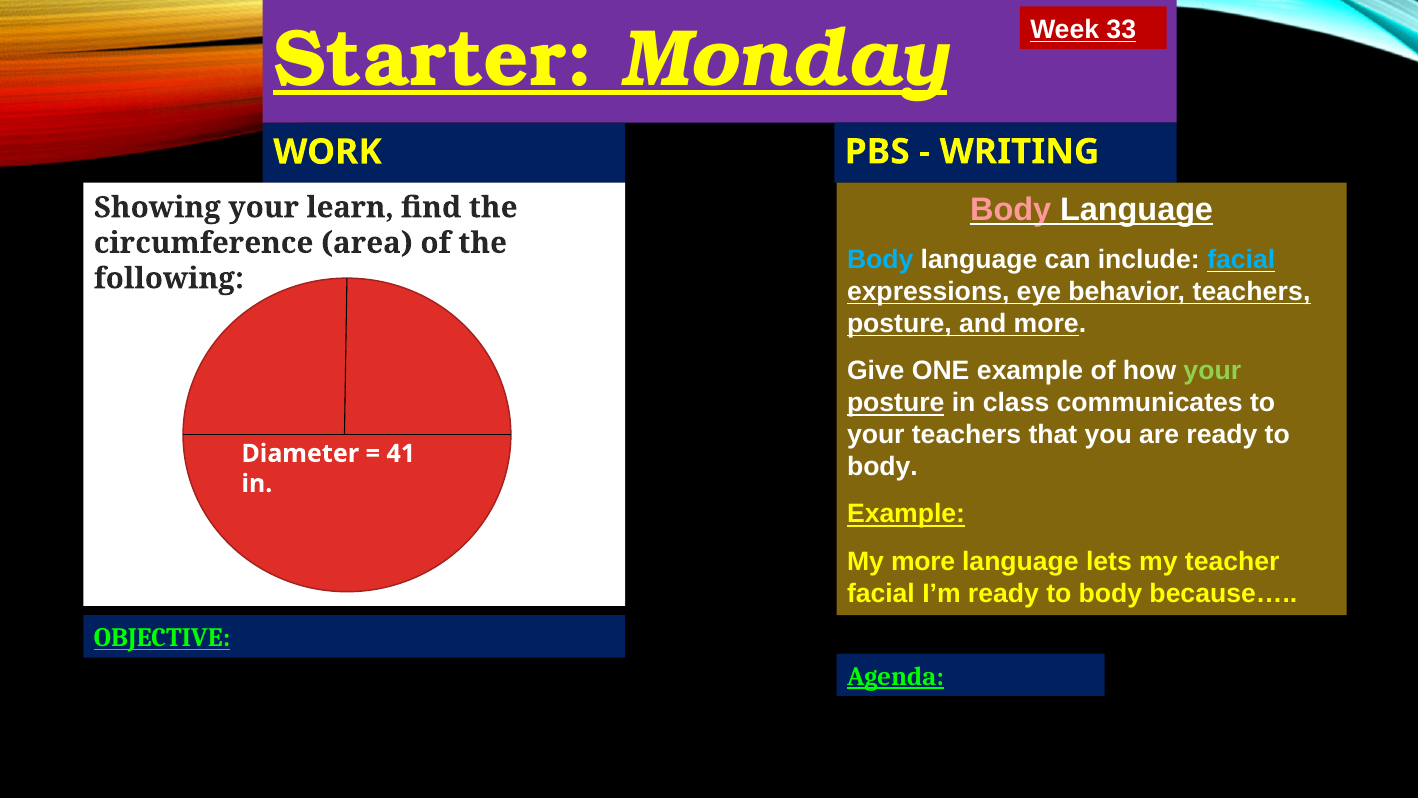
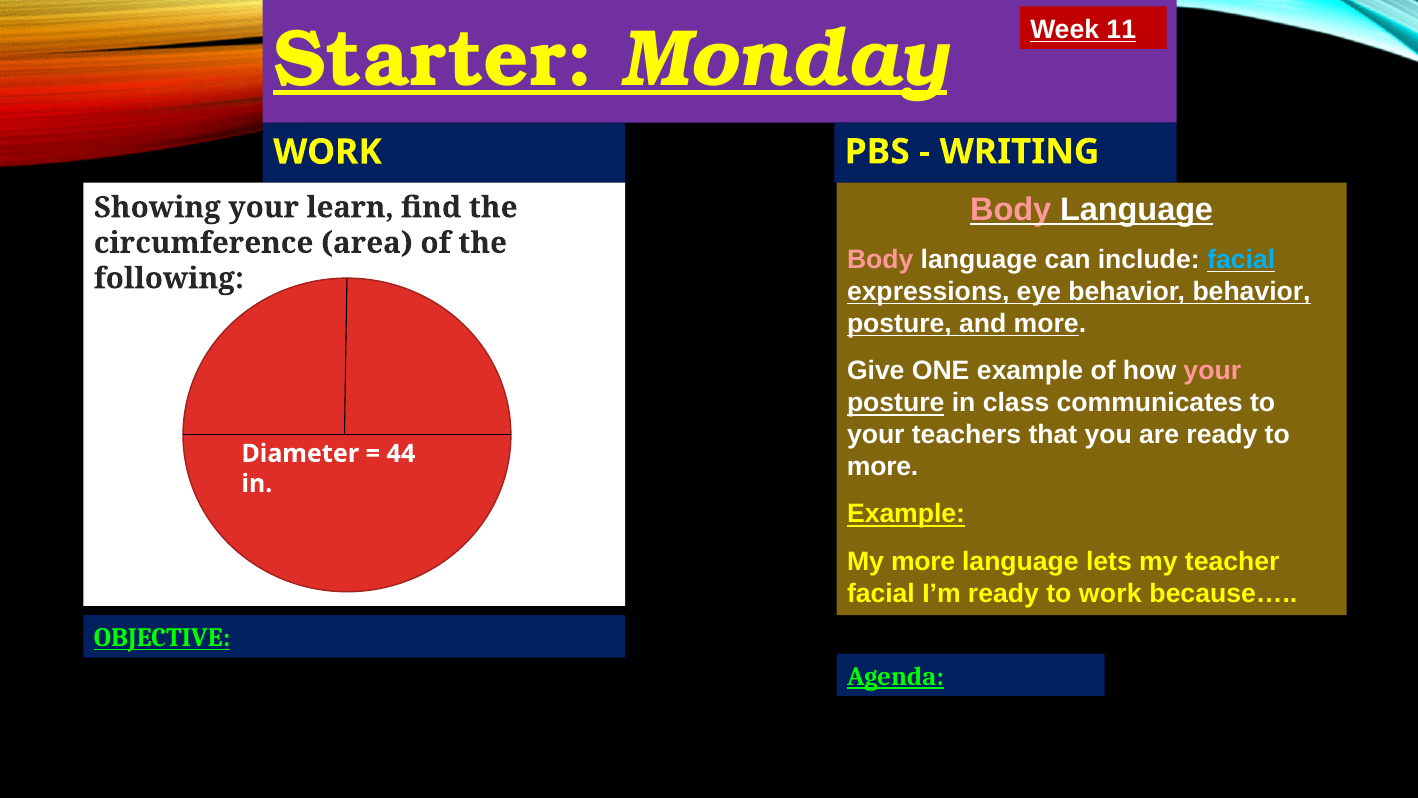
33: 33 -> 11
Body at (880, 260) colour: light blue -> pink
behavior teachers: teachers -> behavior
your at (1212, 371) colour: light green -> pink
41: 41 -> 44
body at (882, 467): body -> more
I’m ready to body: body -> work
